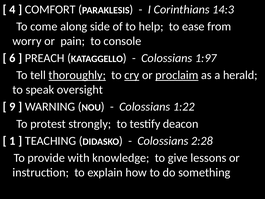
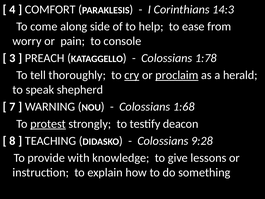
6: 6 -> 3
1:97: 1:97 -> 1:78
thoroughly underline: present -> none
oversight: oversight -> shepherd
9: 9 -> 7
1:22: 1:22 -> 1:68
protest underline: none -> present
1: 1 -> 8
2:28: 2:28 -> 9:28
